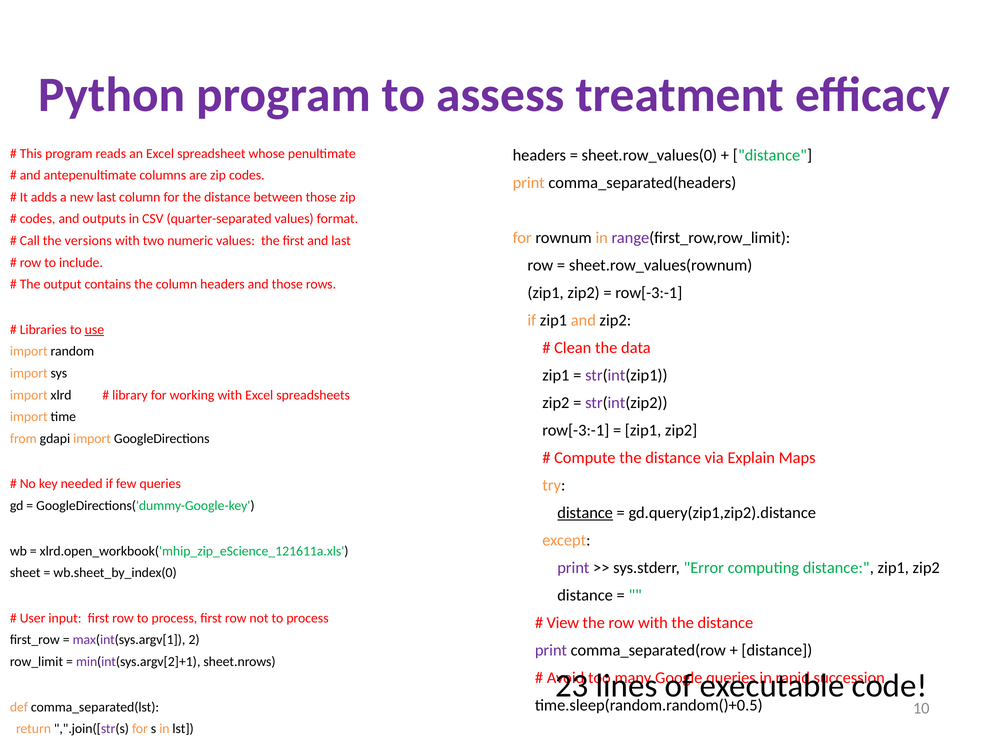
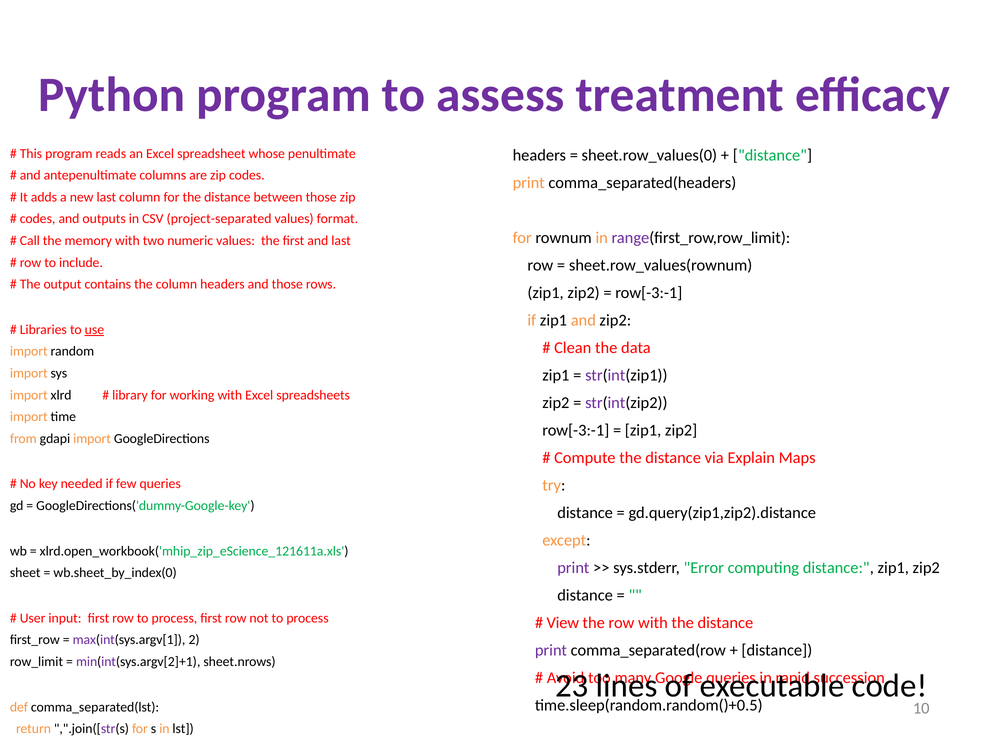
quarter-separated: quarter-separated -> project-separated
versions: versions -> memory
distance at (585, 513) underline: present -> none
